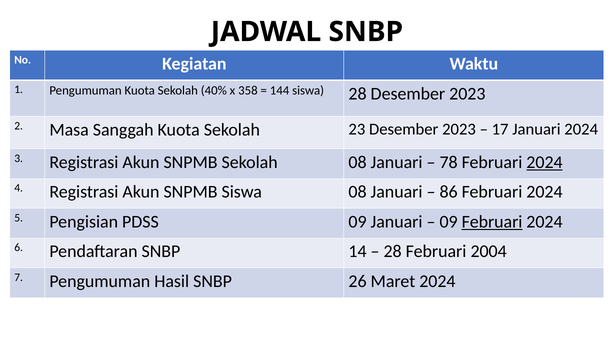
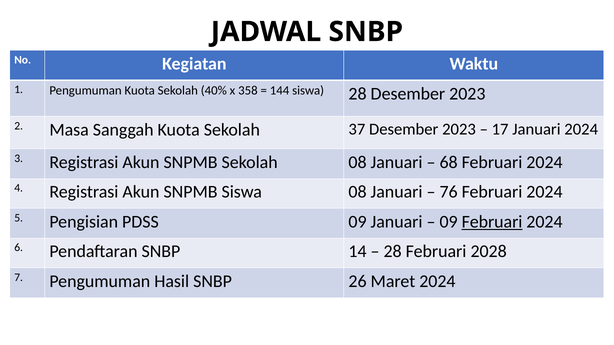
23: 23 -> 37
78: 78 -> 68
2024 at (545, 162) underline: present -> none
86: 86 -> 76
2004: 2004 -> 2028
